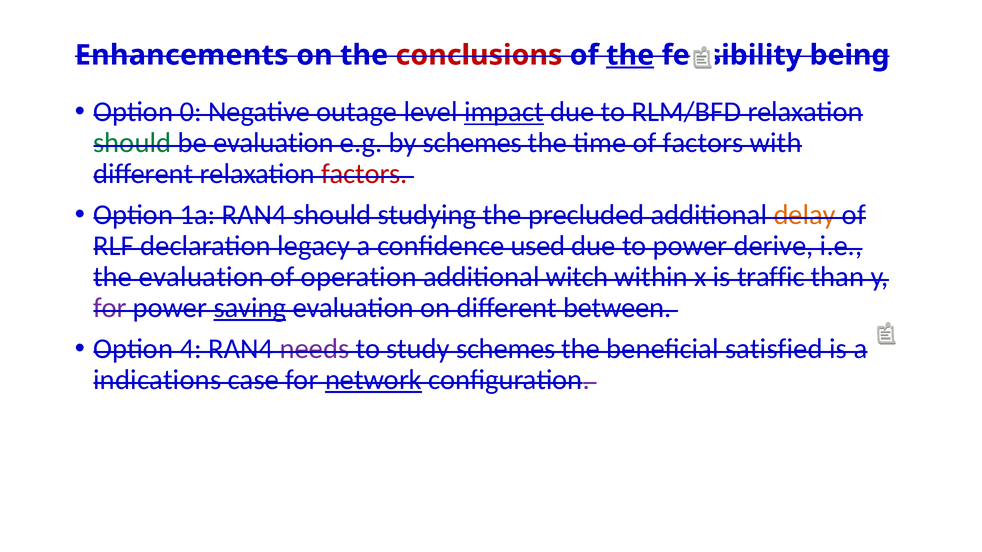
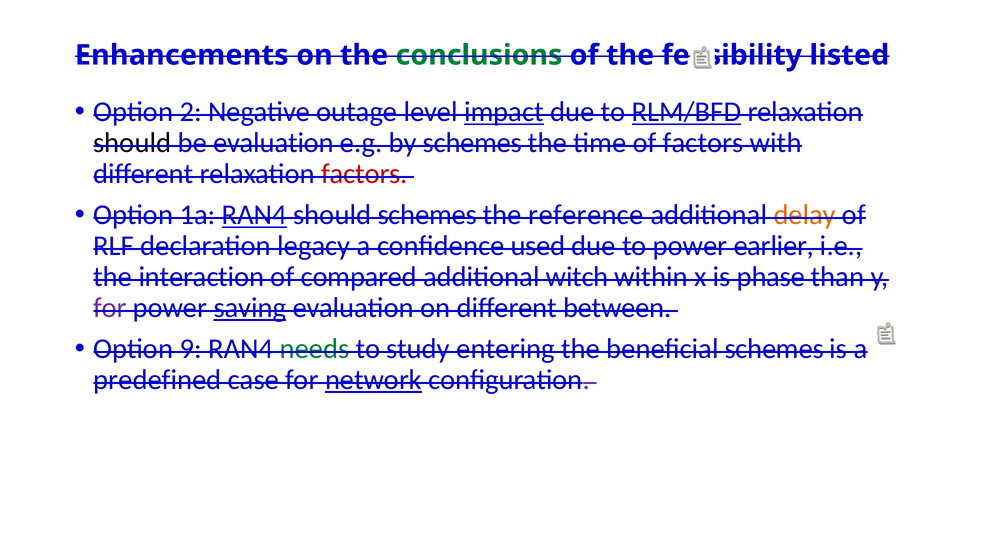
conclusions colour: red -> green
the at (630, 55) underline: present -> none
being: being -> listed
0: 0 -> 2
RLM/BFD underline: none -> present
should at (132, 143) colour: green -> black
RAN4 at (254, 215) underline: none -> present
should studying: studying -> schemes
precluded: precluded -> reference
derive: derive -> earlier
the evaluation: evaluation -> interaction
operation: operation -> compared
traffic: traffic -> phase
4: 4 -> 9
needs colour: purple -> green
study schemes: schemes -> entering
beneficial satisfied: satisfied -> schemes
indications: indications -> predefined
